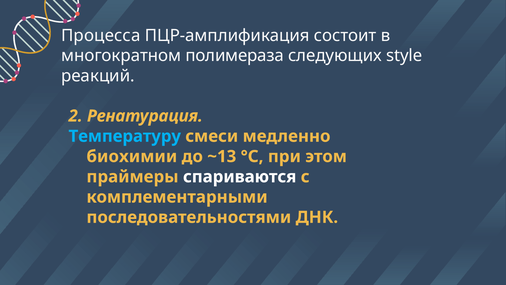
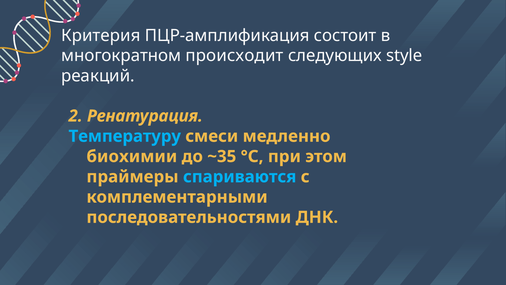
Процесса: Процесса -> Критерия
полимераза: полимераза -> происходит
~13: ~13 -> ~35
спариваются colour: white -> light blue
